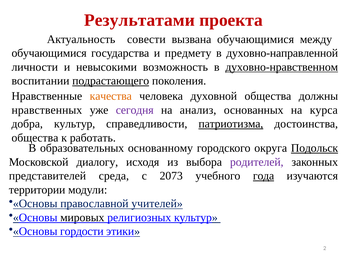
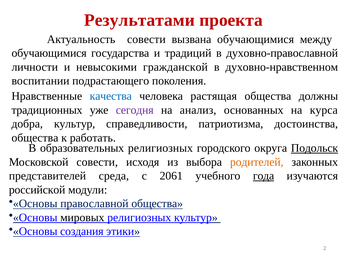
предмету: предмету -> традиций
духовно-направленной: духовно-направленной -> духовно-православной
возможность: возможность -> гражданской
духовно-нравственном underline: present -> none
подрастающего underline: present -> none
качества colour: orange -> blue
духовной: духовной -> растящая
нравственных: нравственных -> традиционных
патриотизма underline: present -> none
образовательных основанному: основанному -> религиозных
Московской диалогу: диалогу -> совести
родителей colour: purple -> orange
2073: 2073 -> 2061
территории: территории -> российской
православной учителей: учителей -> общества
гордости: гордости -> создания
